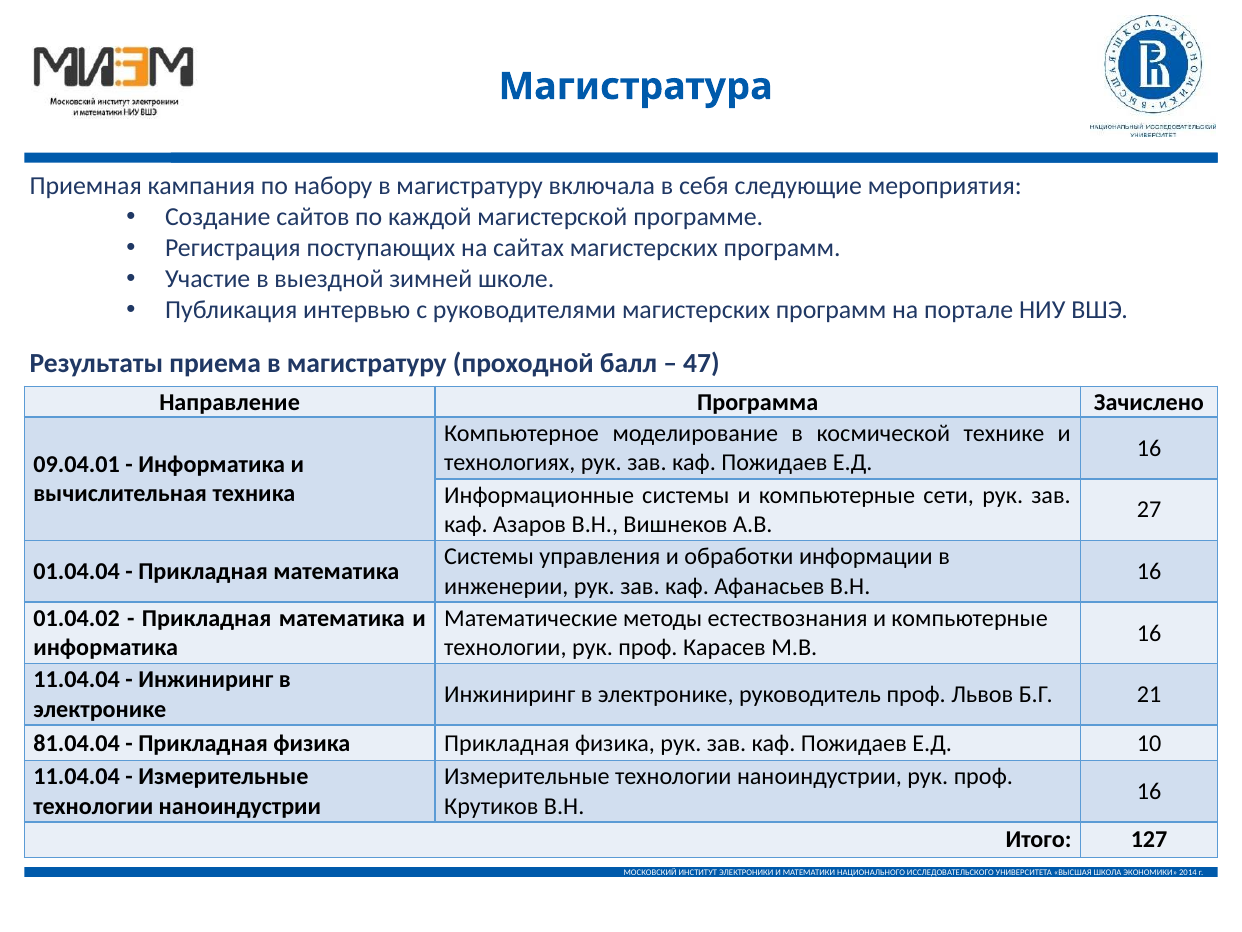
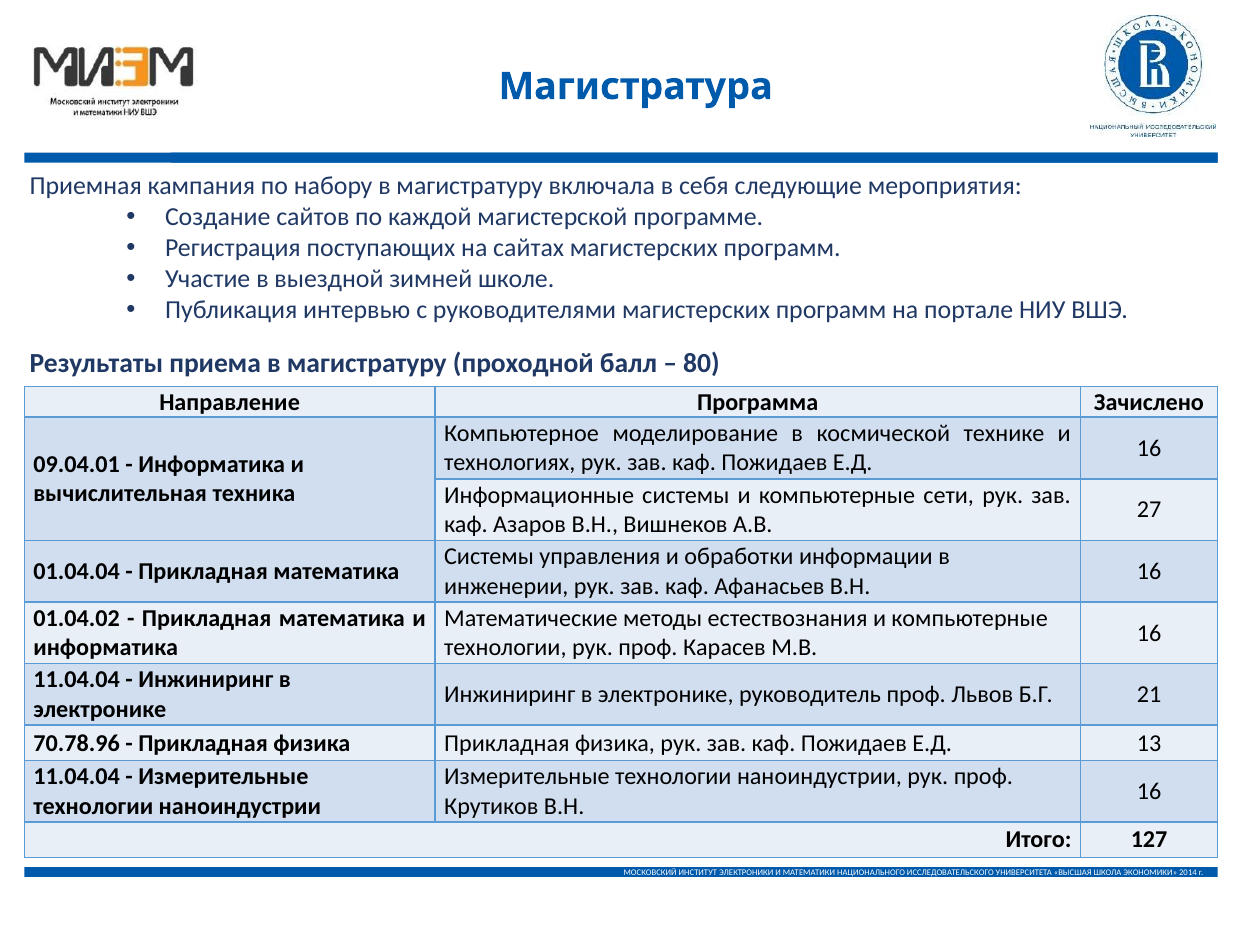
47: 47 -> 80
81.04.04: 81.04.04 -> 70.78.96
10: 10 -> 13
